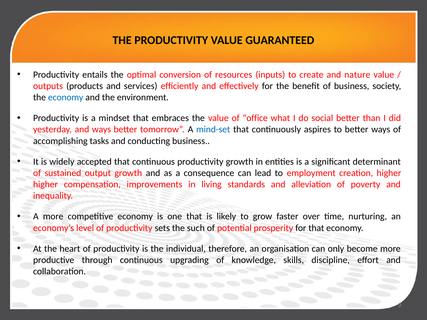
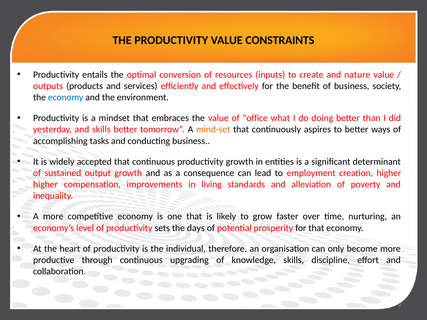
GUARANTEED: GUARANTEED -> CONSTRAINTS
social: social -> doing
and ways: ways -> skills
mind-set colour: blue -> orange
such: such -> days
